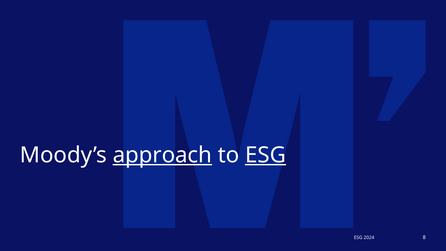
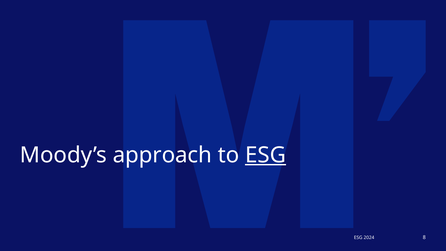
approach underline: present -> none
